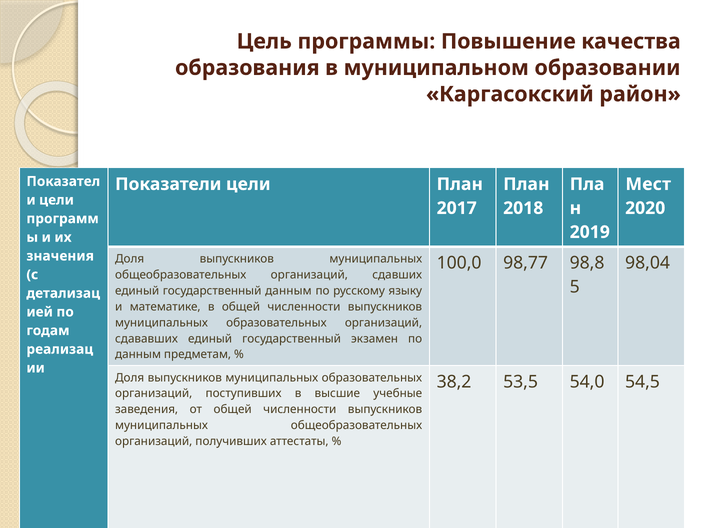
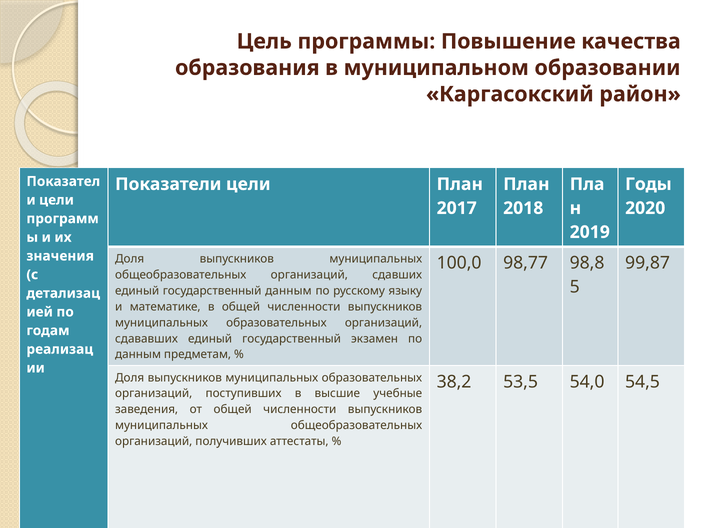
Мест: Мест -> Годы
98,04: 98,04 -> 99,87
